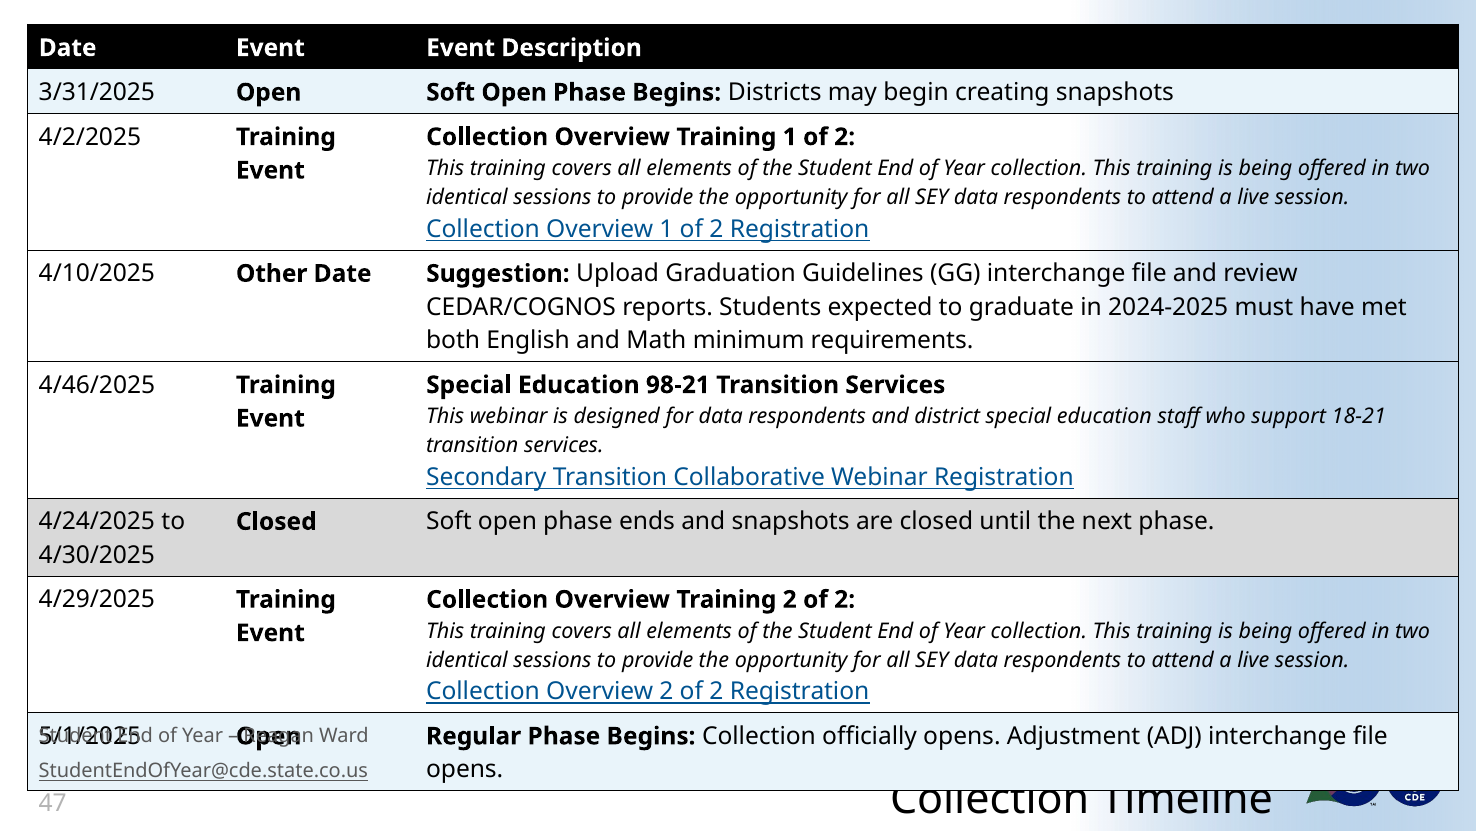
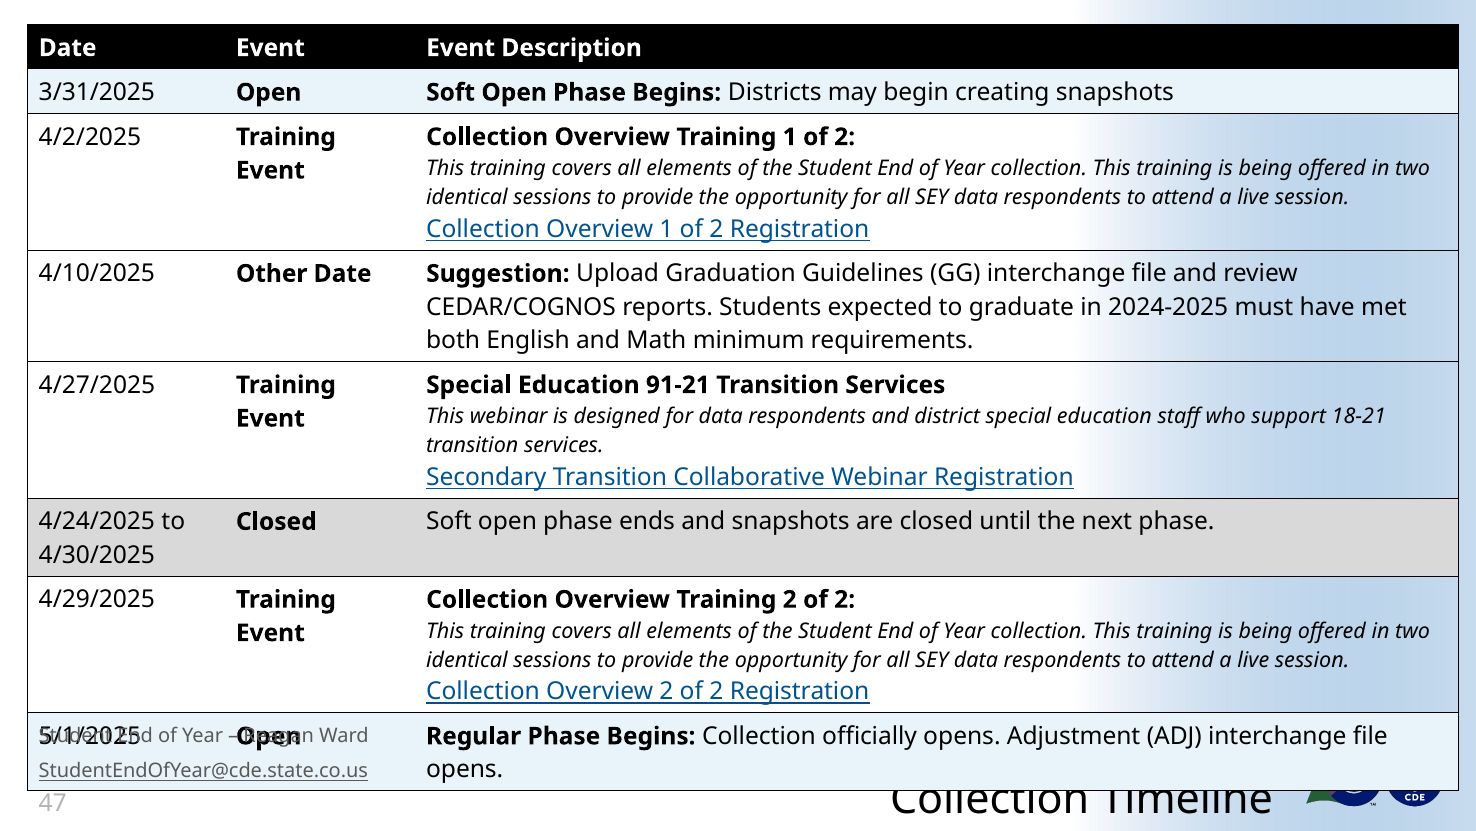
4/46/2025: 4/46/2025 -> 4/27/2025
98-21: 98-21 -> 91-21
